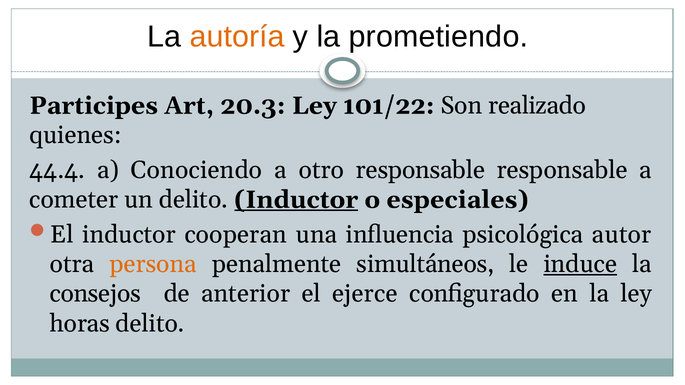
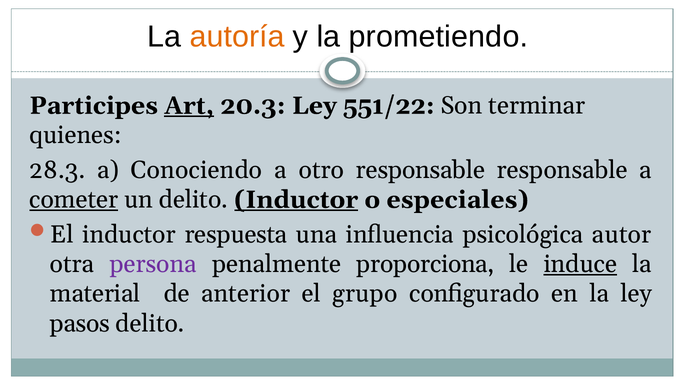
Art underline: none -> present
101/22: 101/22 -> 551/22
realizado: realizado -> terminar
44.4: 44.4 -> 28.3
cometer underline: none -> present
cooperan: cooperan -> respuesta
persona colour: orange -> purple
simultáneos: simultáneos -> proporciona
consejos: consejos -> material
ejerce: ejerce -> grupo
horas: horas -> pasos
